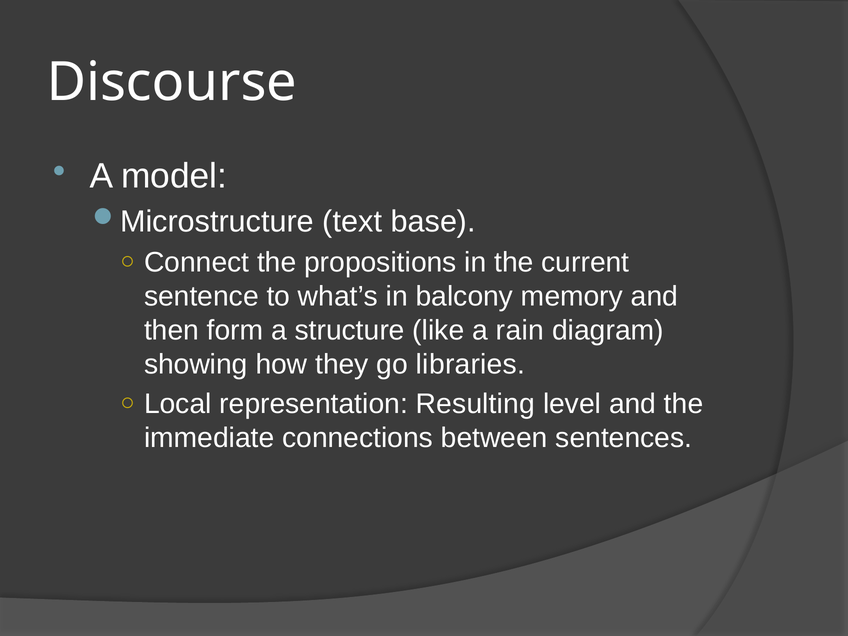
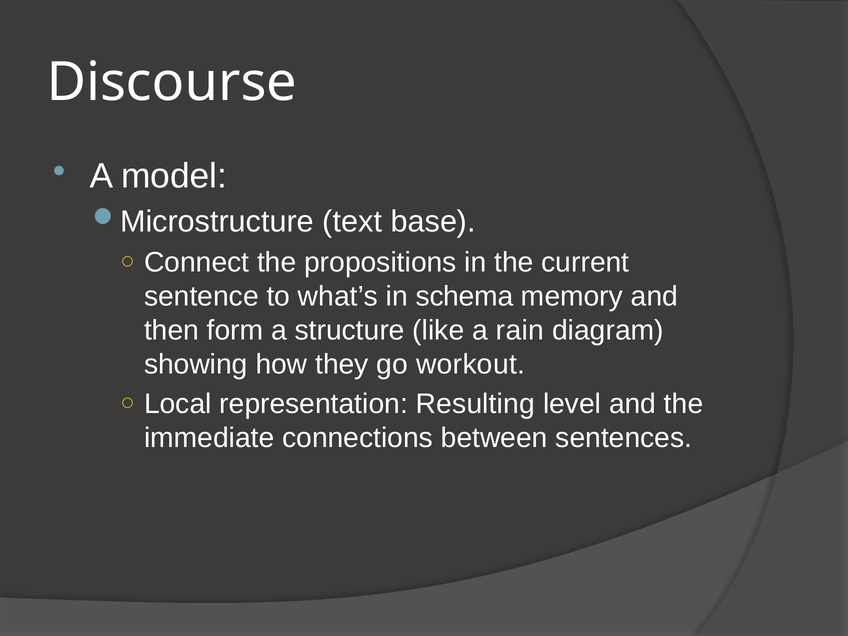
balcony: balcony -> schema
libraries: libraries -> workout
